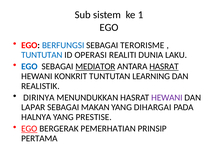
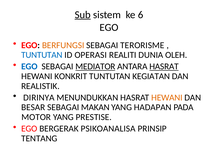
Sub underline: none -> present
1: 1 -> 6
BERFUNGSI colour: blue -> orange
LAKU: LAKU -> OLEH
LEARNING: LEARNING -> KEGIATAN
HEWANI at (167, 98) colour: purple -> orange
LAPAR: LAPAR -> BESAR
DIHARGAI: DIHARGAI -> HADAPAN
HALNYA: HALNYA -> MOTOR
EGO at (29, 129) underline: present -> none
PEMERHATIAN: PEMERHATIAN -> PSIKOANALISA
PERTAMA: PERTAMA -> TENTANG
